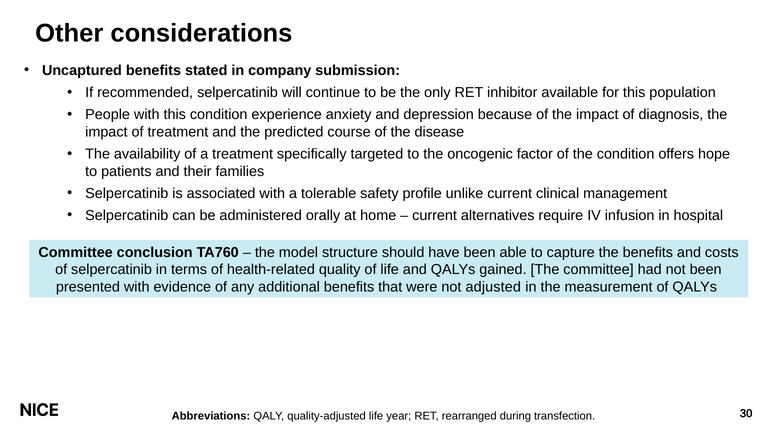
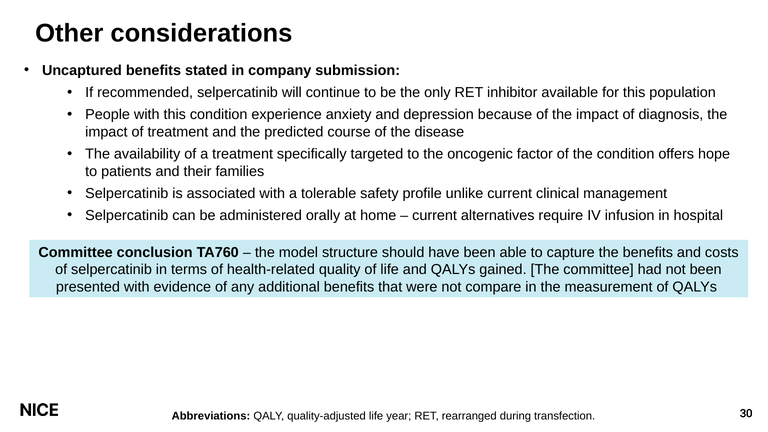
adjusted: adjusted -> compare
